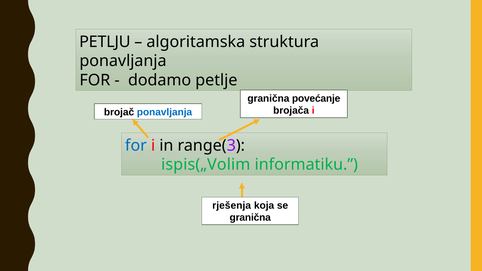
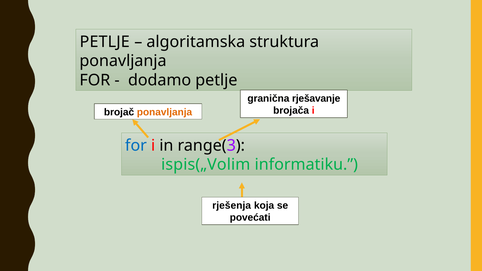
PETLJU at (105, 42): PETLJU -> PETLJE
povećanje: povećanje -> rješavanje
ponavljanja at (165, 112) colour: blue -> orange
granična at (250, 218): granična -> povećati
